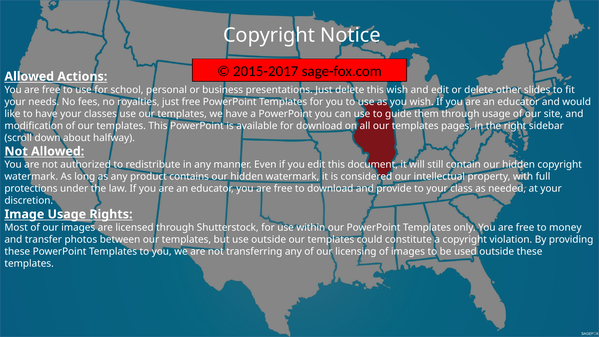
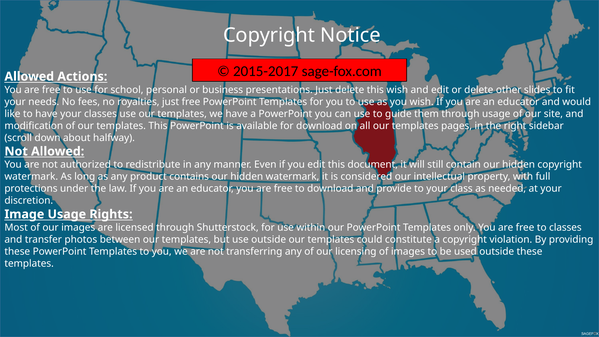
to money: money -> classes
